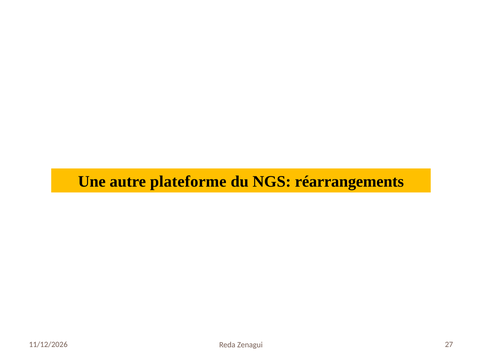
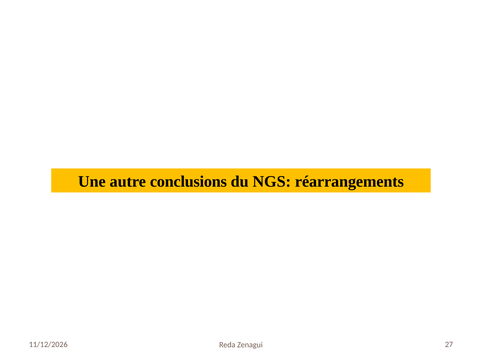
plateforme: plateforme -> conclusions
